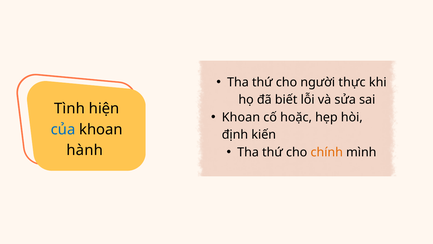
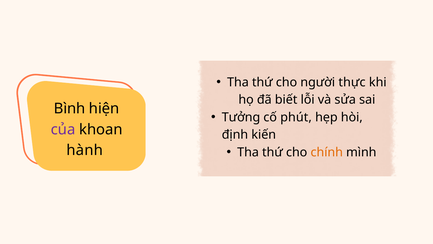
Tình: Tình -> Bình
Khoan at (241, 117): Khoan -> Tưởng
hoặc: hoặc -> phút
của colour: blue -> purple
